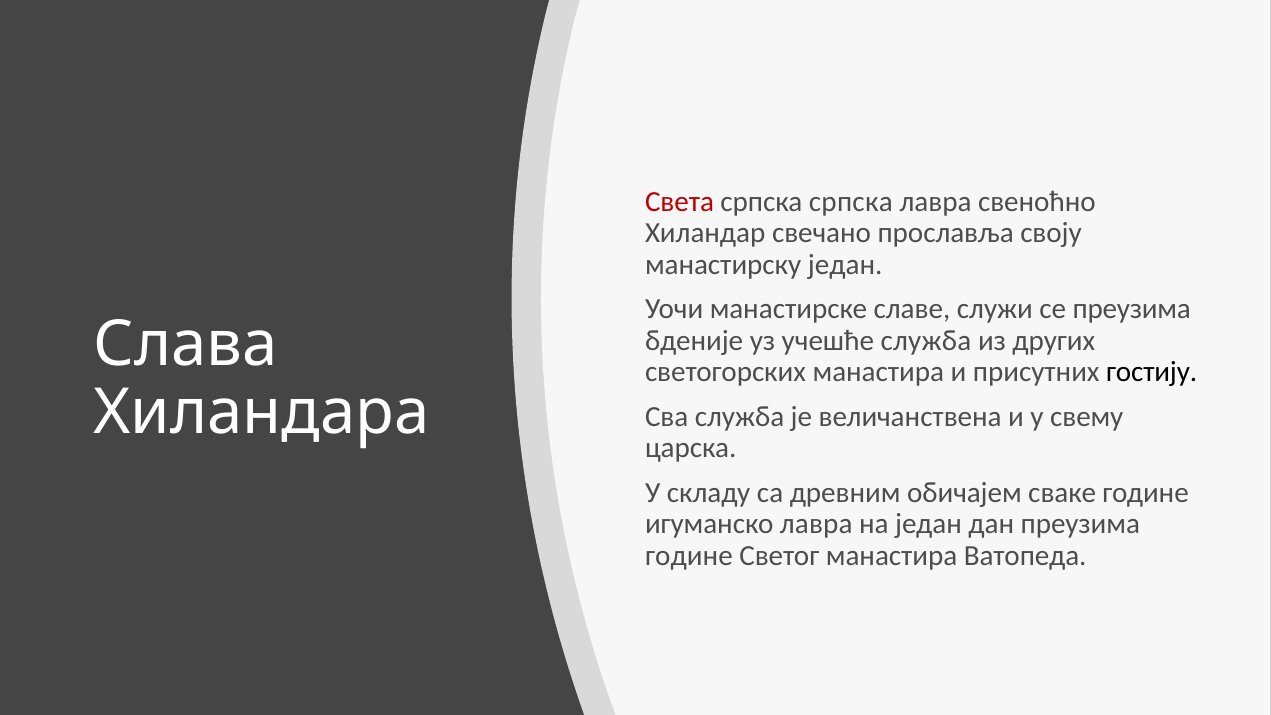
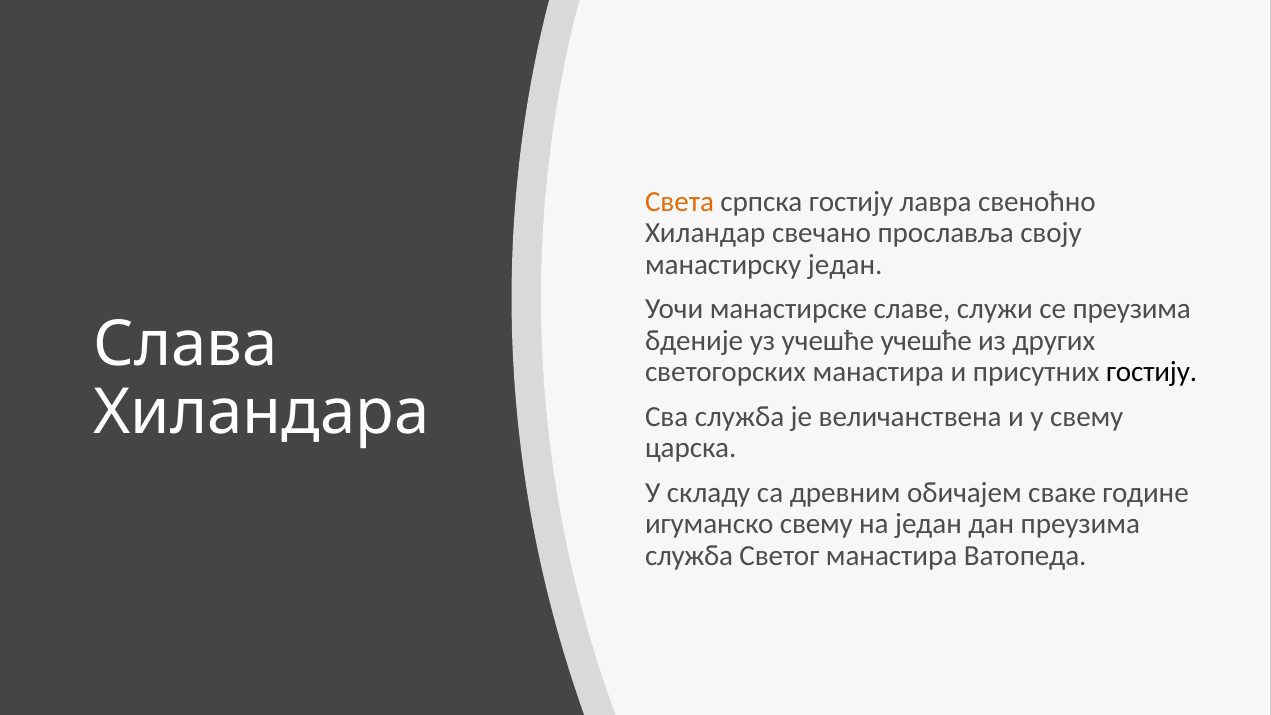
Света colour: red -> orange
српска српска: српска -> гостију
учешће служба: служба -> учешће
игуманско лавра: лавра -> свему
године at (689, 556): године -> служба
